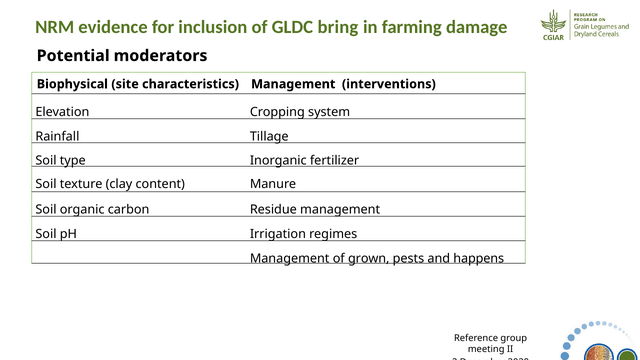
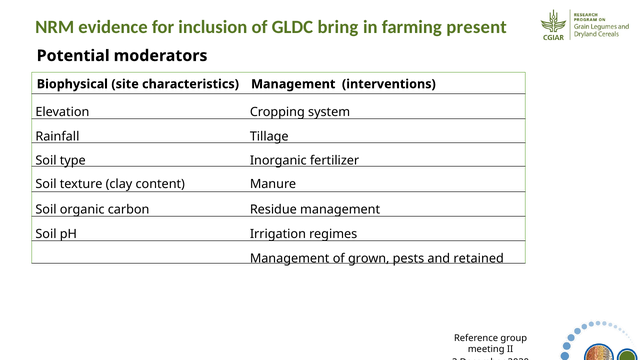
damage: damage -> present
happens: happens -> retained
